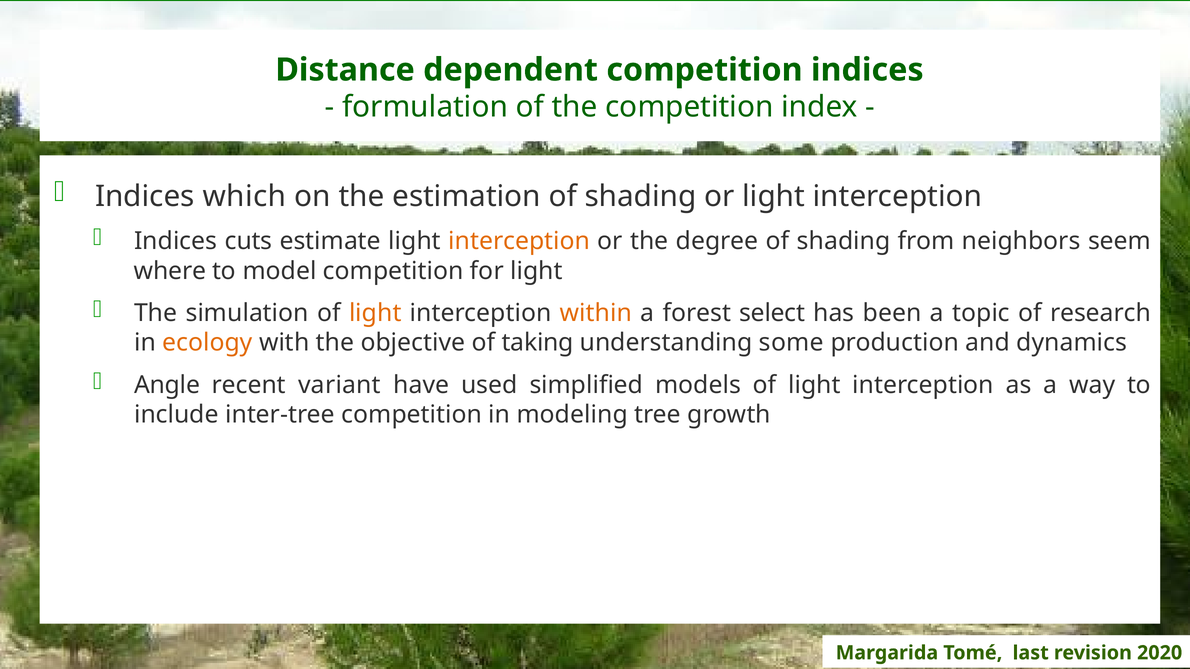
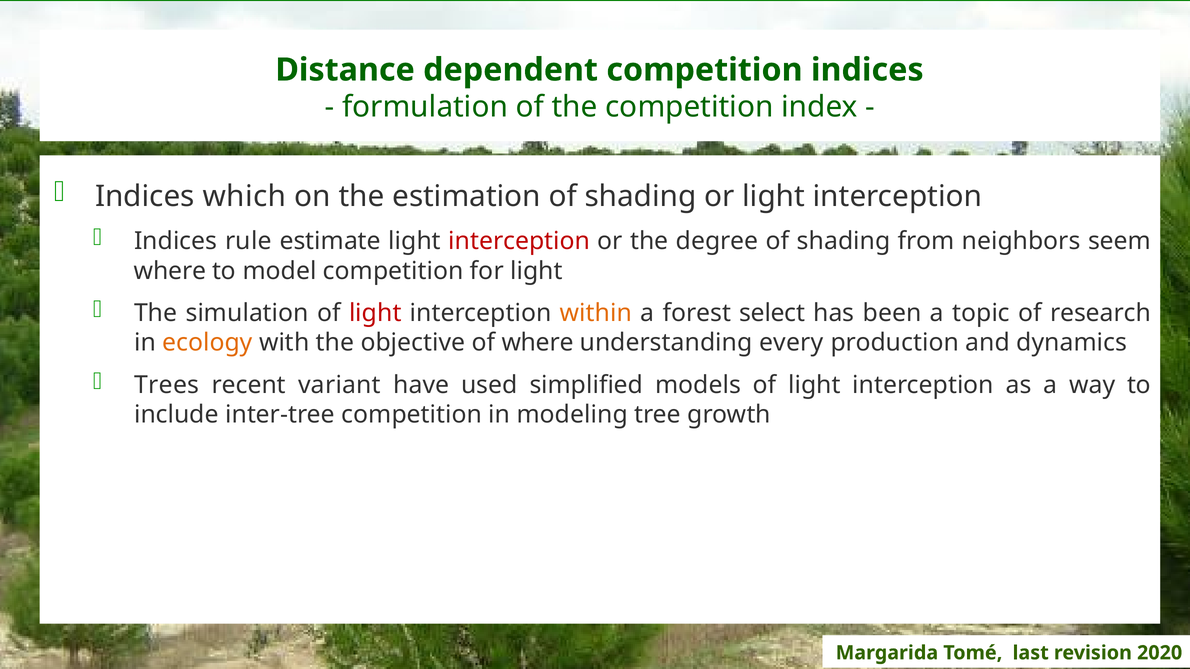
cuts: cuts -> rule
interception at (519, 241) colour: orange -> red
light at (375, 313) colour: orange -> red
of taking: taking -> where
some: some -> every
Angle: Angle -> Trees
